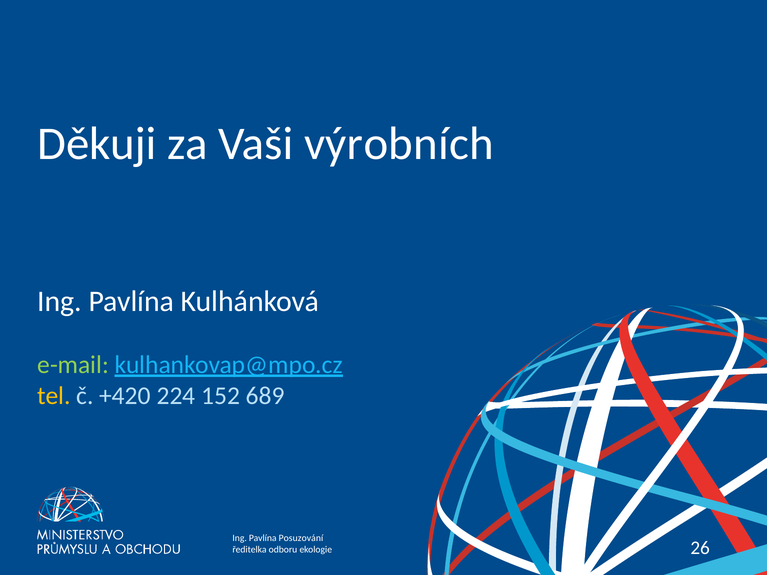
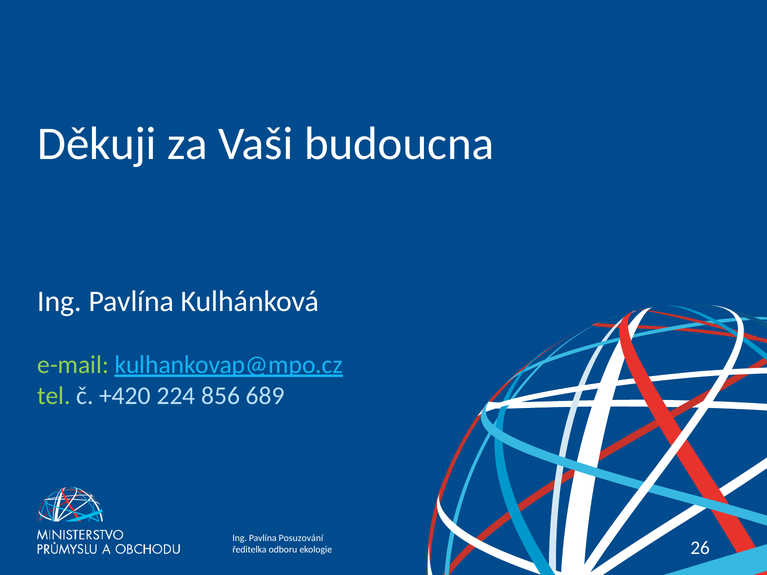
výrobních: výrobních -> budoucna
tel colour: yellow -> light green
152: 152 -> 856
